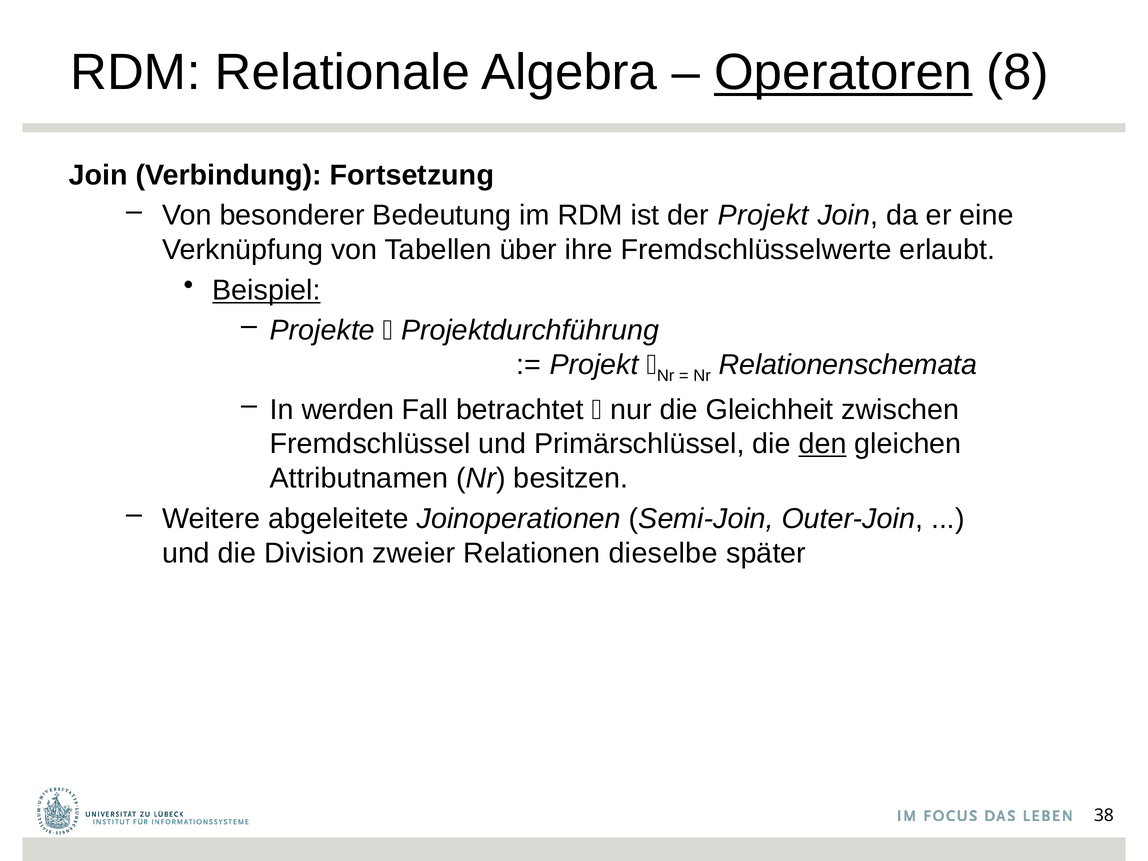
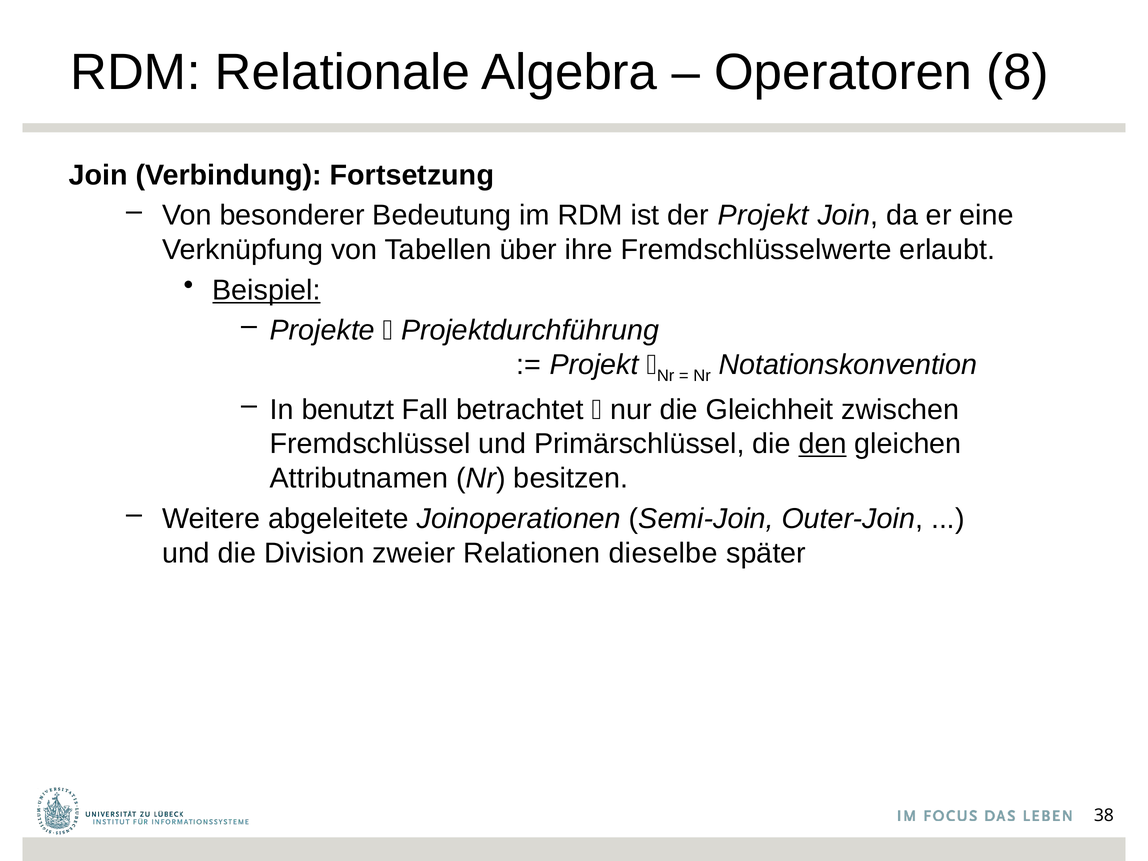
Operatoren underline: present -> none
Relationenschemata: Relationenschemata -> Notationskonvention
werden: werden -> benutzt
